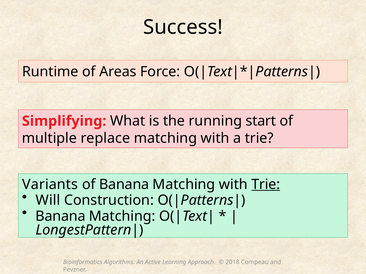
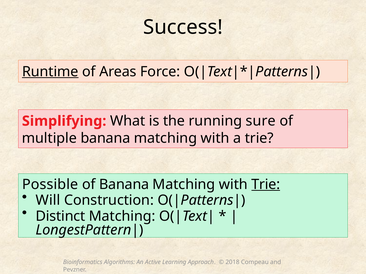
Runtime underline: none -> present
start: start -> sure
multiple replace: replace -> banana
Variants: Variants -> Possible
Banana at (60, 217): Banana -> Distinct
